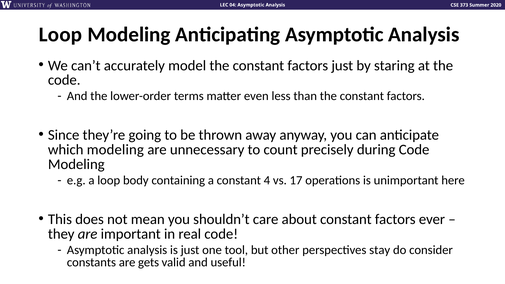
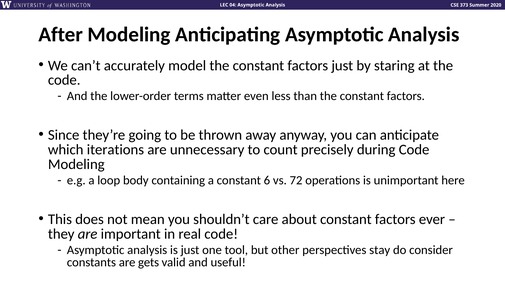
Loop at (61, 35): Loop -> After
which modeling: modeling -> iterations
4: 4 -> 6
17: 17 -> 72
